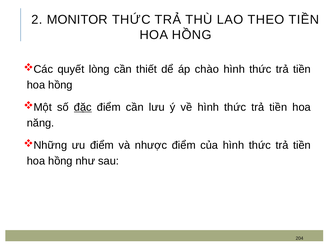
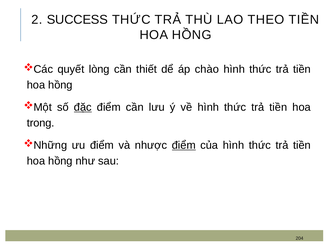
MONITOR: MONITOR -> SUCCESS
năng: năng -> trong
điểm at (184, 145) underline: none -> present
